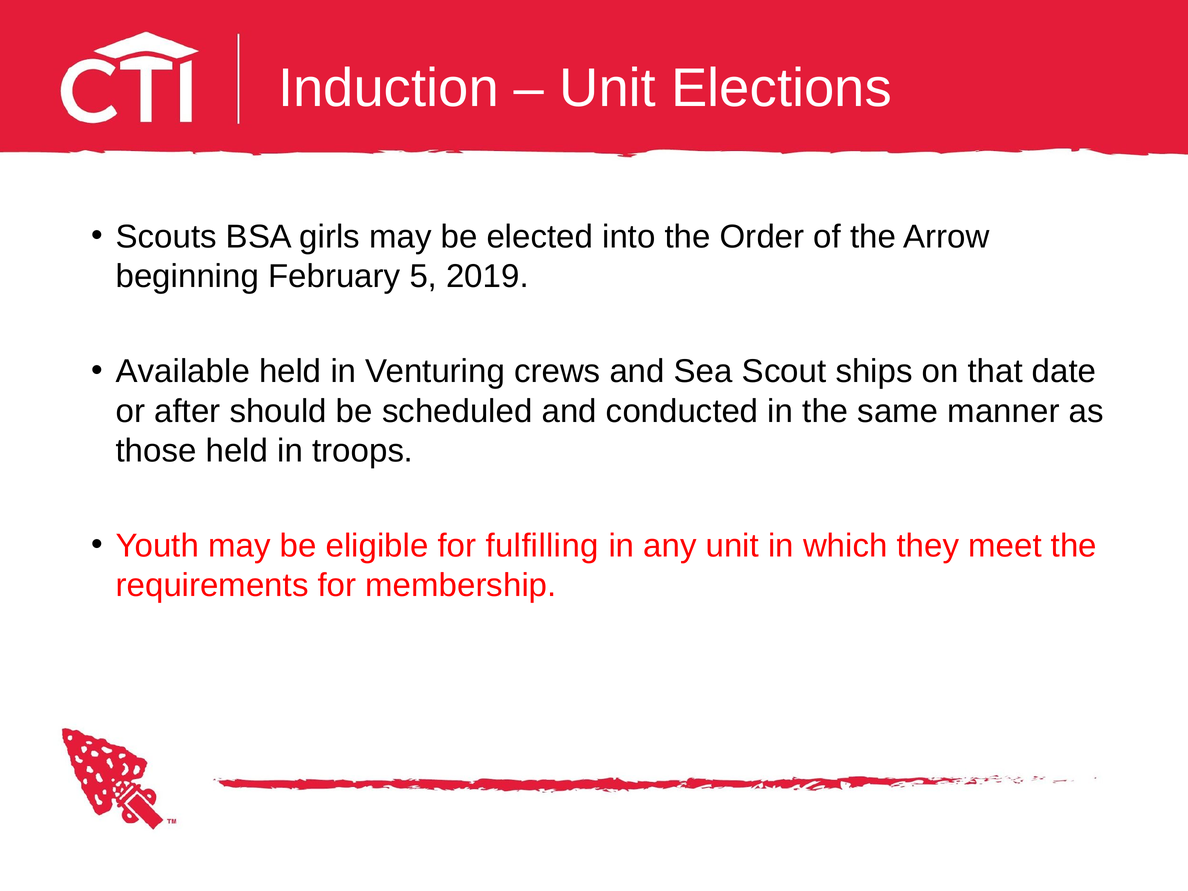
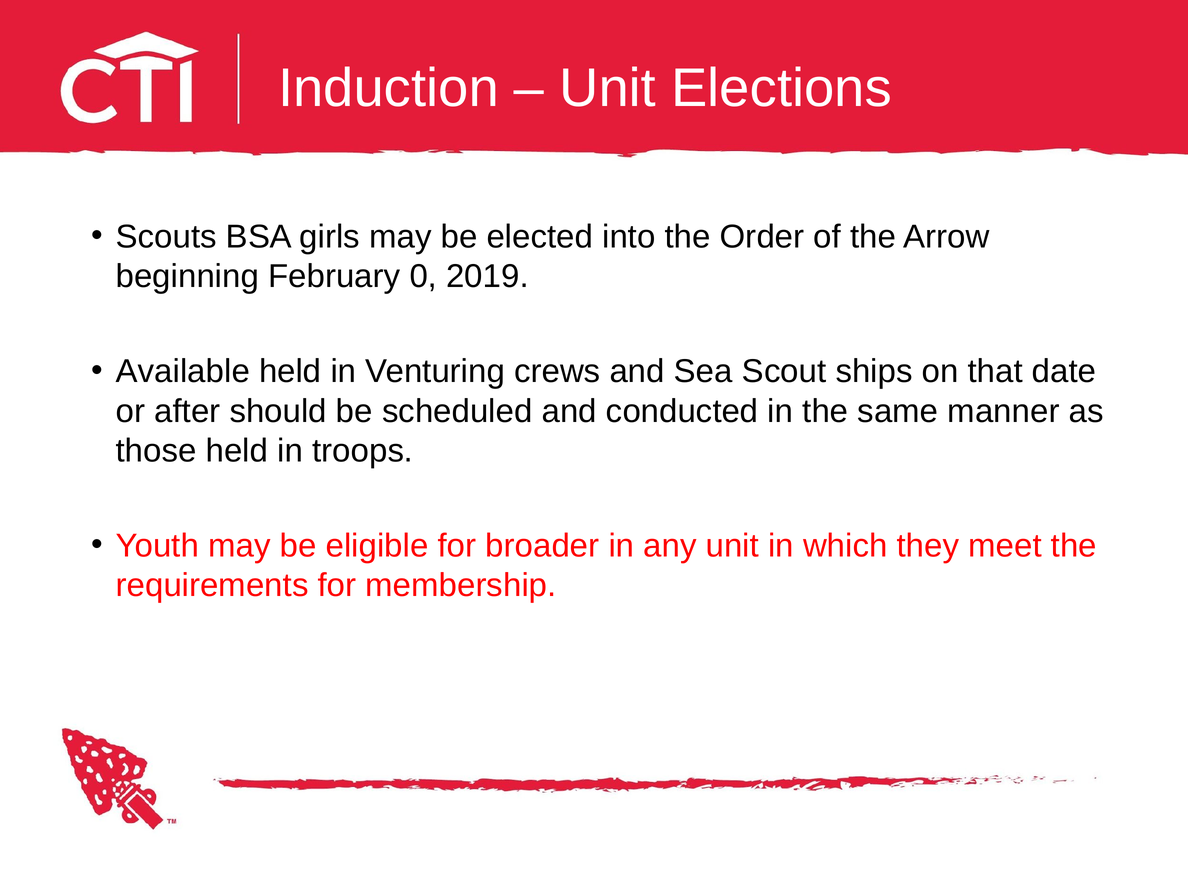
5: 5 -> 0
fulfilling: fulfilling -> broader
